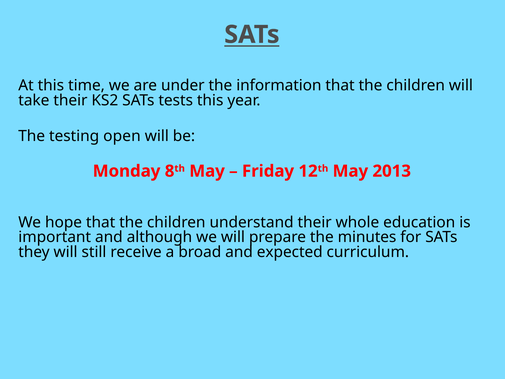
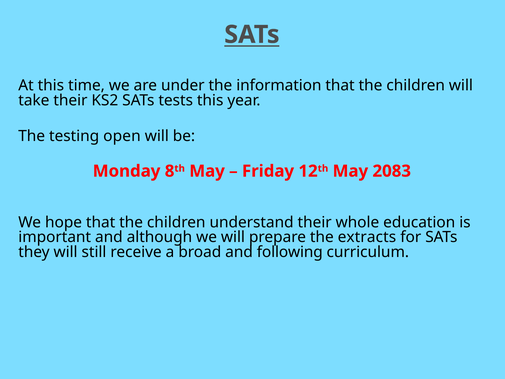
2013: 2013 -> 2083
minutes: minutes -> extracts
expected: expected -> following
